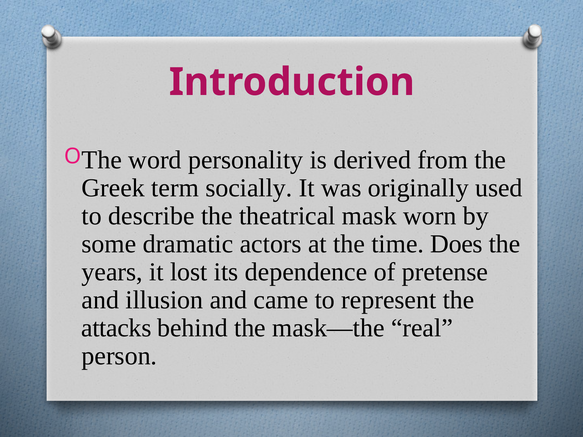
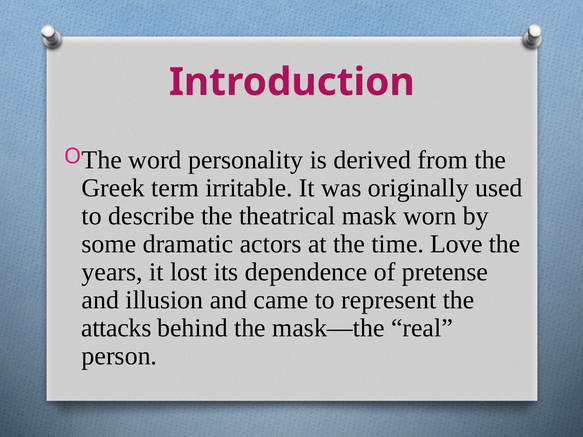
socially: socially -> irritable
Does: Does -> Love
